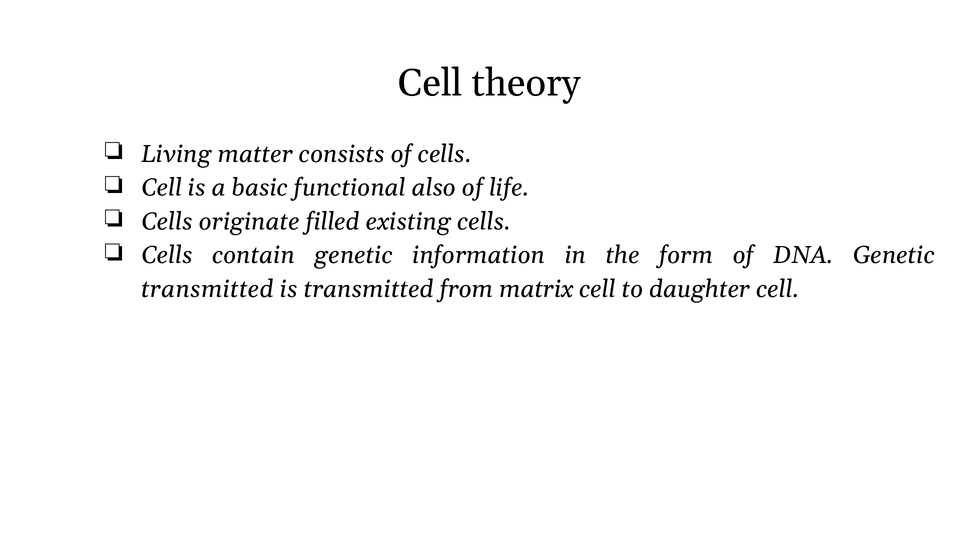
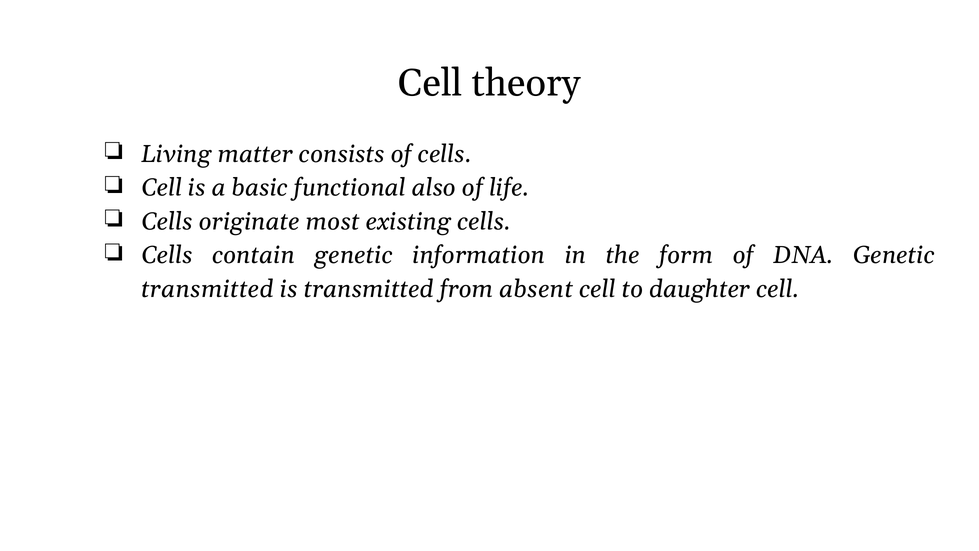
filled: filled -> most
matrix: matrix -> absent
